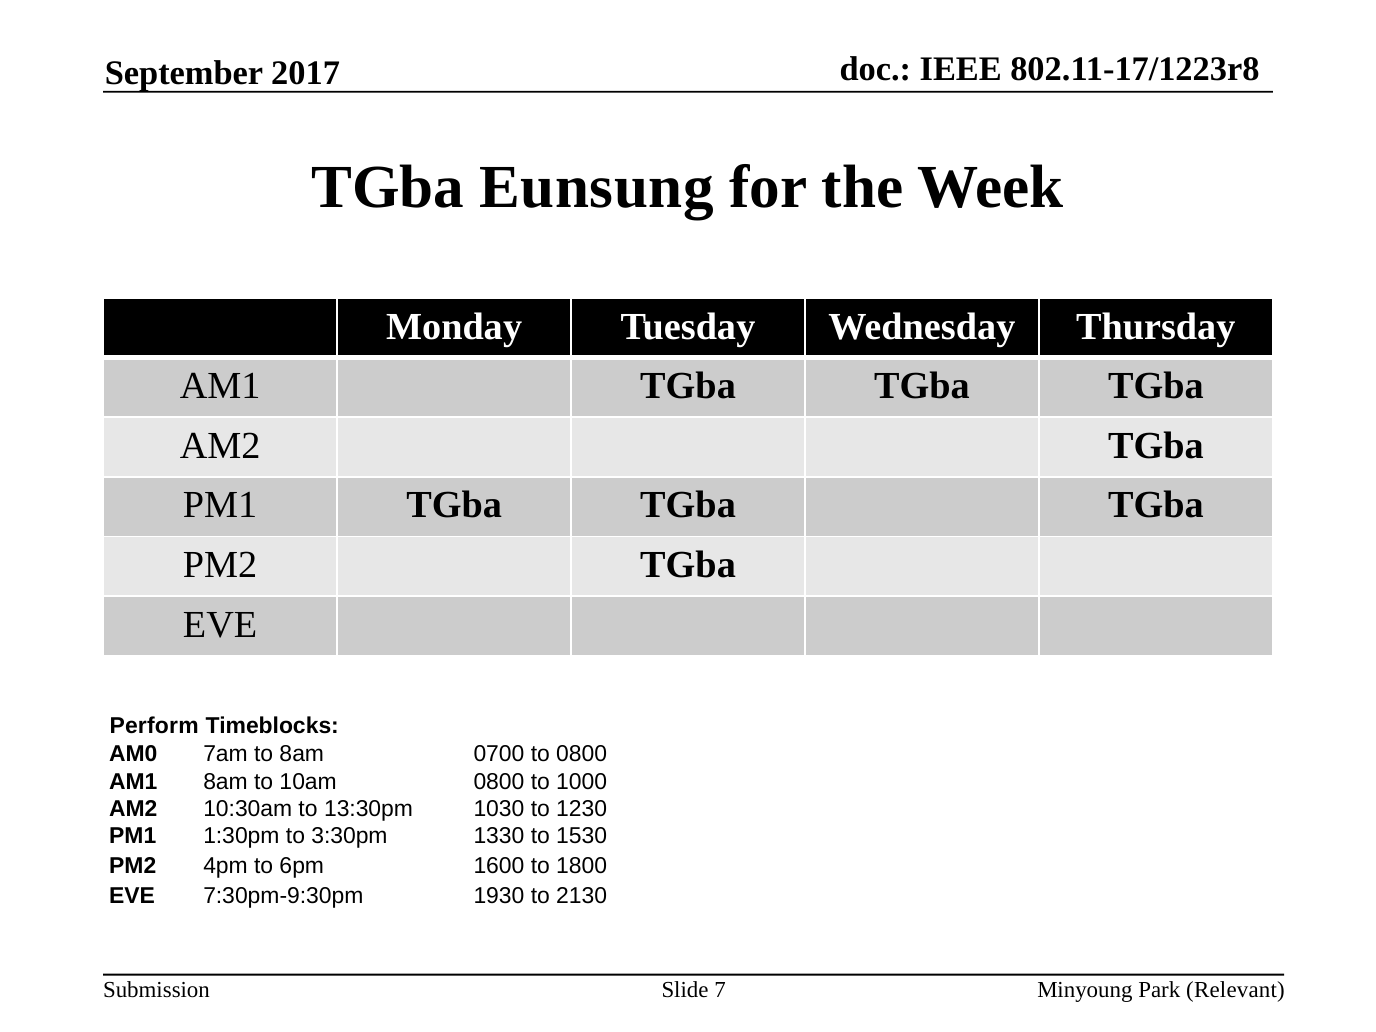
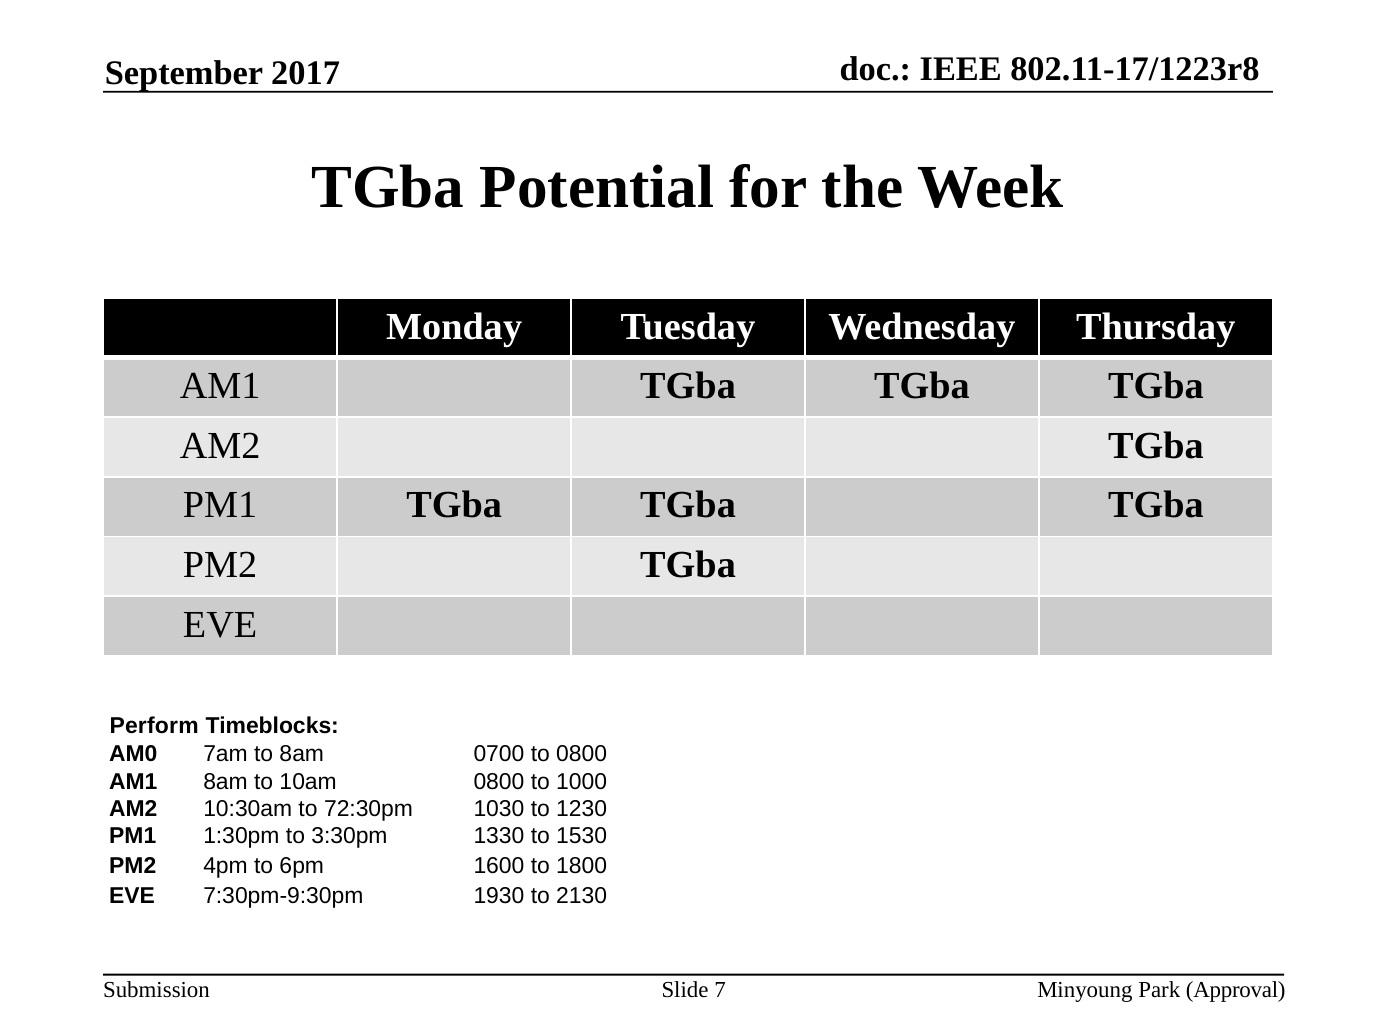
Eunsung: Eunsung -> Potential
13:30pm: 13:30pm -> 72:30pm
Relevant: Relevant -> Approval
